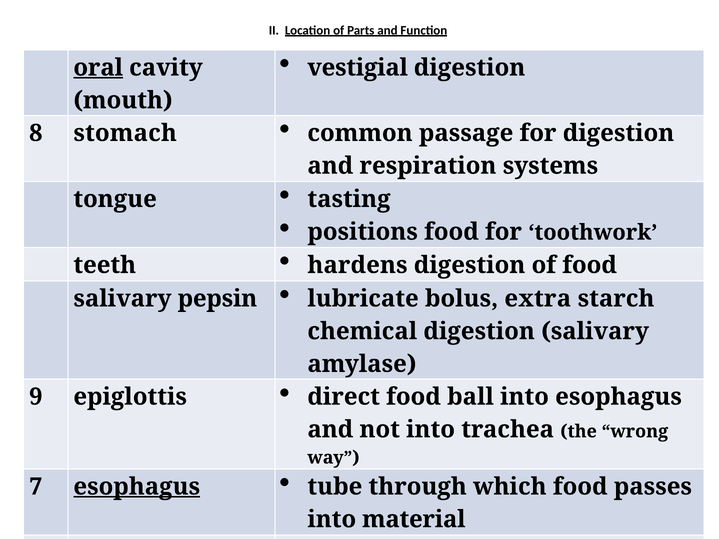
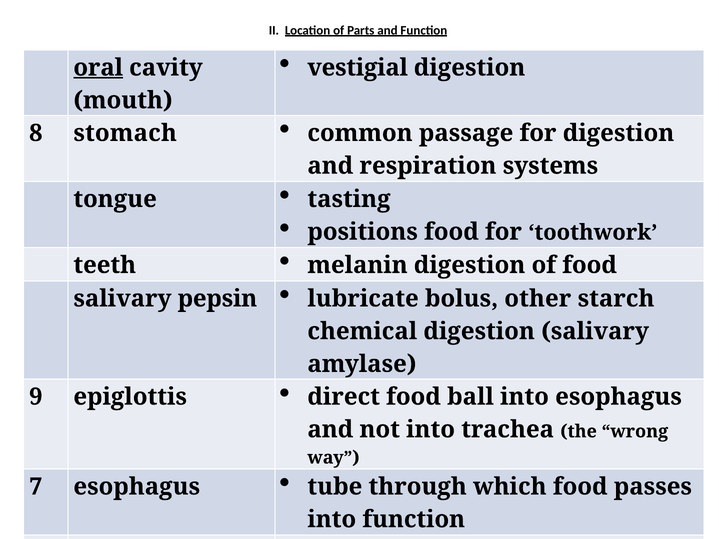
hardens: hardens -> melanin
extra: extra -> other
esophagus at (137, 487) underline: present -> none
into material: material -> function
